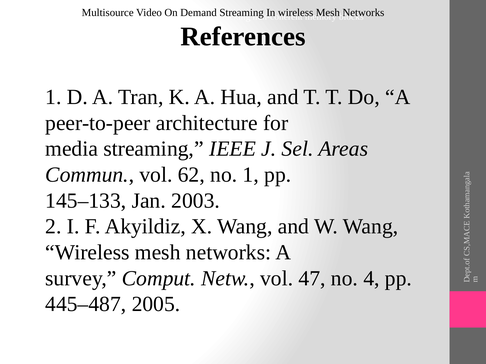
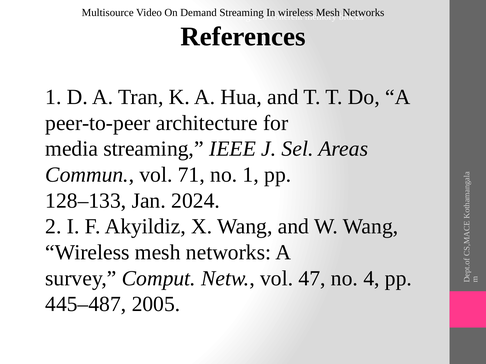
62: 62 -> 71
145–133: 145–133 -> 128–133
2003: 2003 -> 2024
